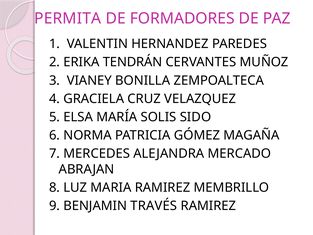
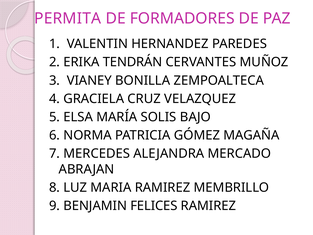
SIDO: SIDO -> BAJO
TRAVÉS: TRAVÉS -> FELICES
